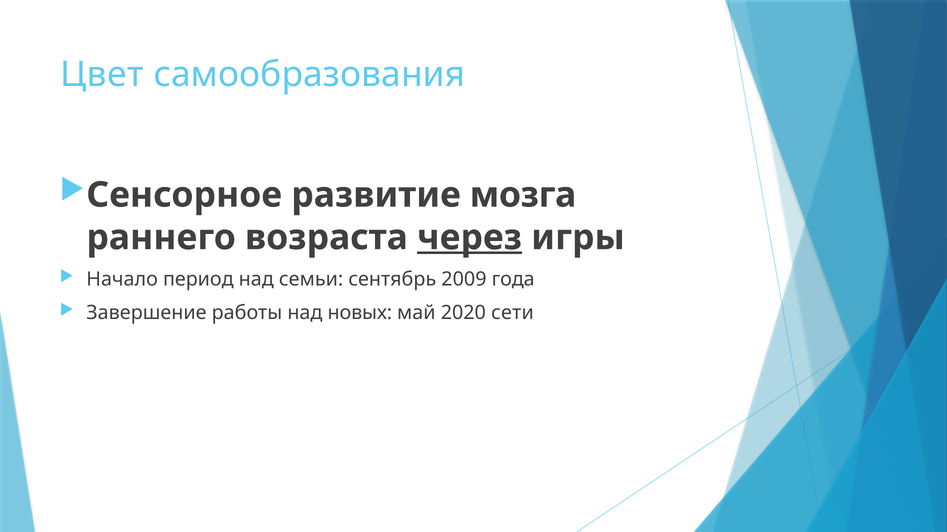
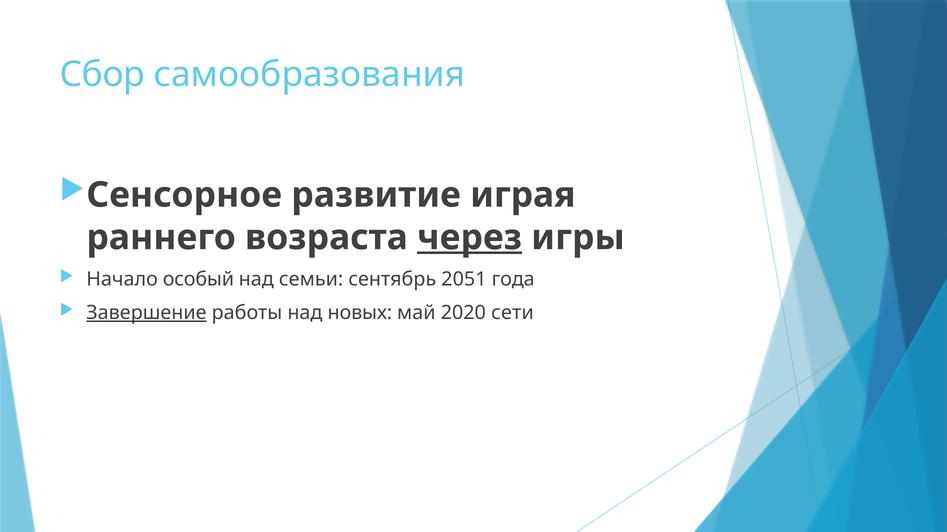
Цвет: Цвет -> Сбор
мозга: мозга -> играя
период: период -> особый
2009: 2009 -> 2051
Завершение underline: none -> present
